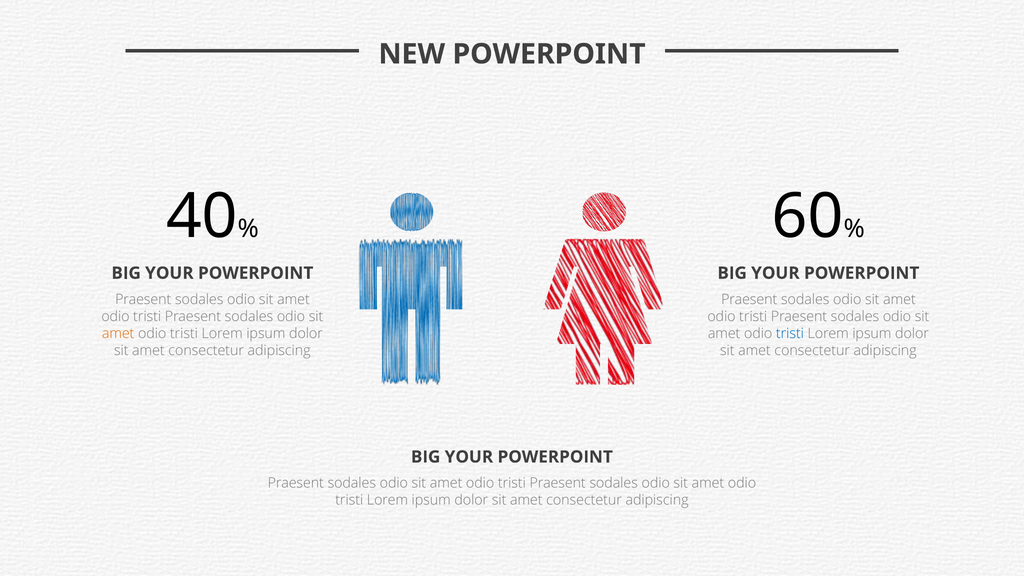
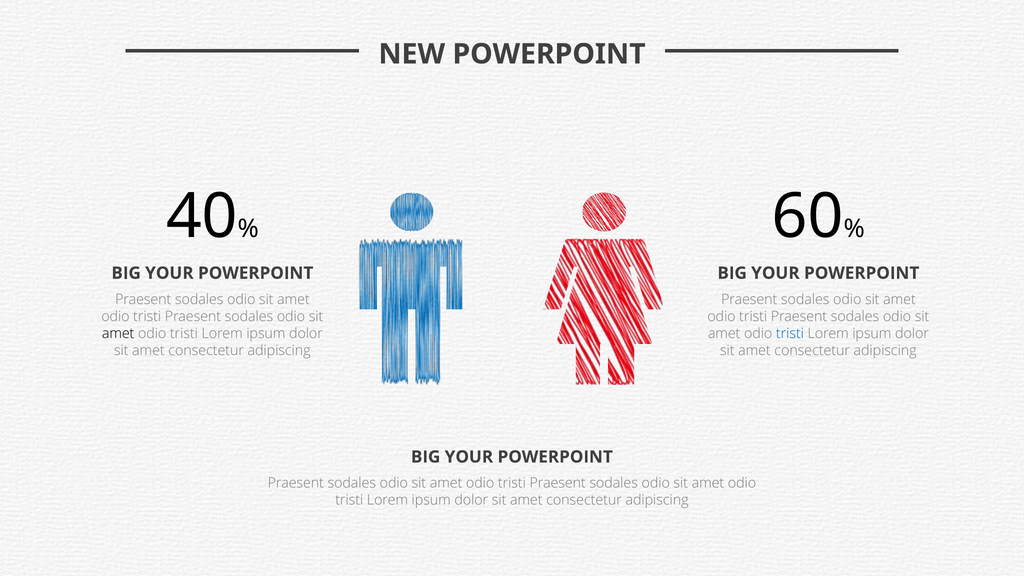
amet at (118, 334) colour: orange -> black
